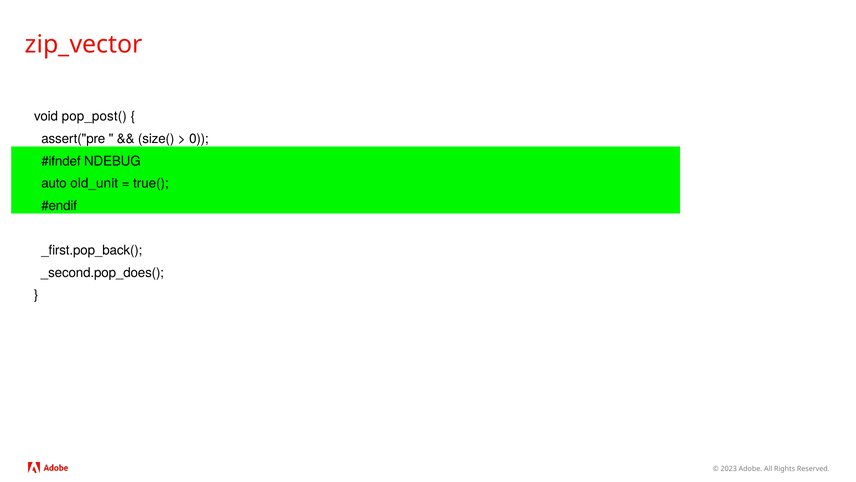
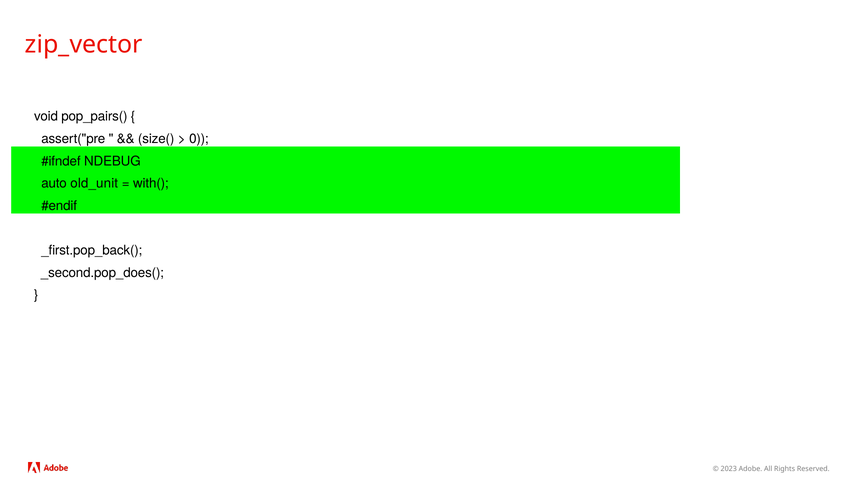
pop_post(: pop_post( -> pop_pairs(
true(: true( -> with(
